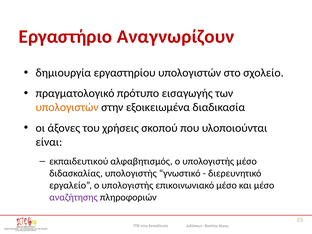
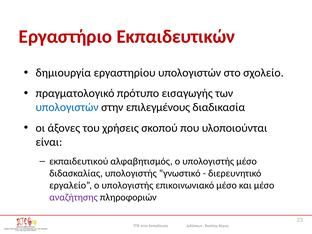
Αναγνωρίζουν: Αναγνωρίζουν -> Εκπαιδευτικών
υπολογιστών at (67, 107) colour: orange -> blue
εξοικειωμένα: εξοικειωμένα -> επιλεγμένους
